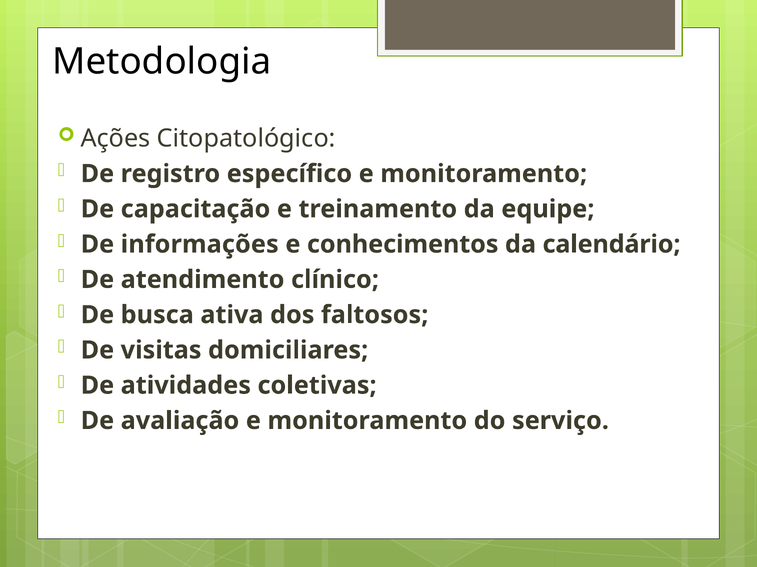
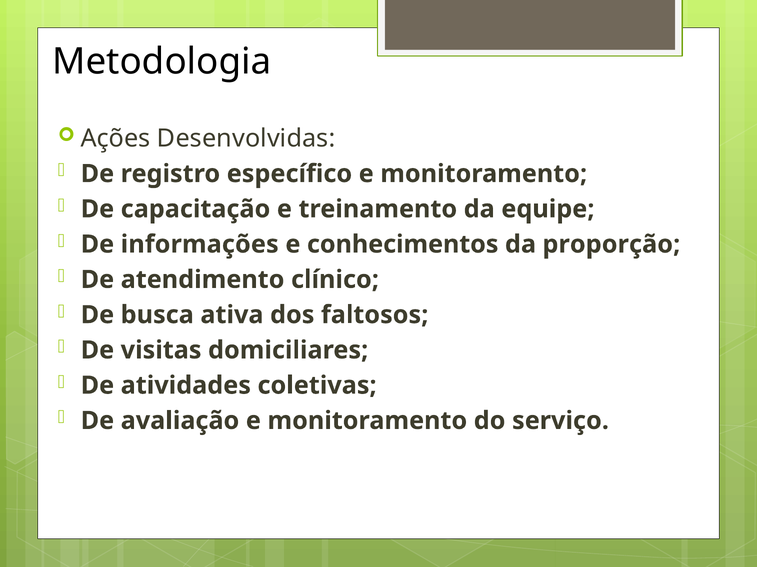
Citopatológico: Citopatológico -> Desenvolvidas
calendário: calendário -> proporção
